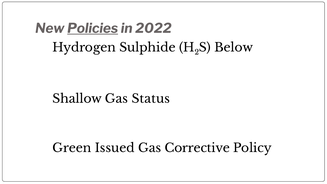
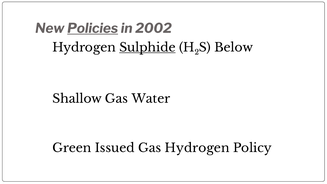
2022: 2022 -> 2002
Sulphide underline: none -> present
Status: Status -> Water
Gas Corrective: Corrective -> Hydrogen
